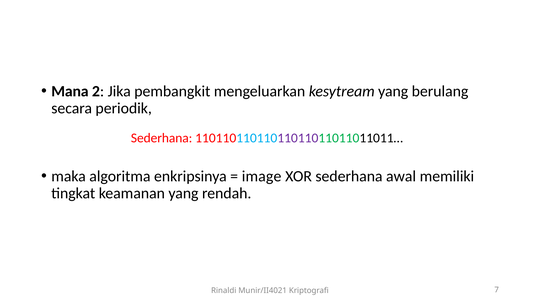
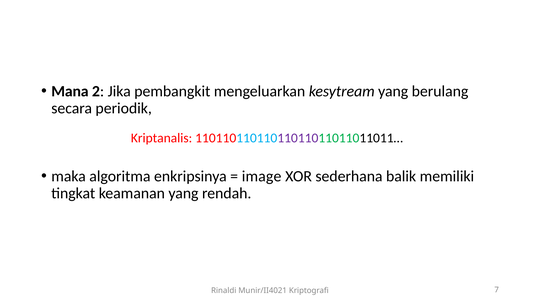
Sederhana at (162, 138): Sederhana -> Kriptanalis
awal: awal -> balik
